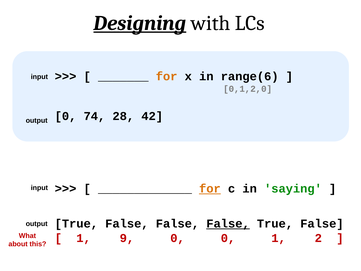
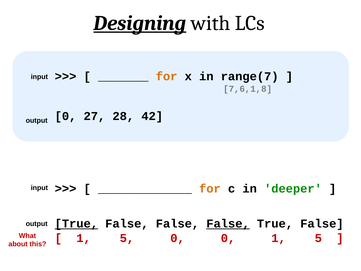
range(6: range(6 -> range(7
0,1,2,0: 0,1,2,0 -> 7,6,1,8
74: 74 -> 27
for at (210, 189) underline: present -> none
saying: saying -> deeper
True at (76, 223) underline: none -> present
9 at (127, 238): 9 -> 5
0 1 2: 2 -> 5
